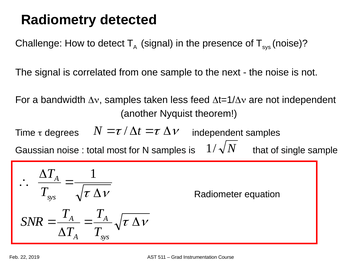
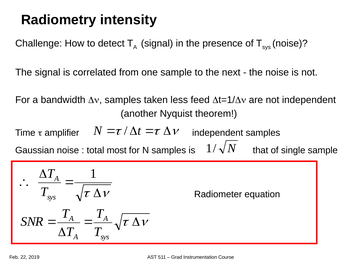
detected: detected -> intensity
degrees: degrees -> amplifier
